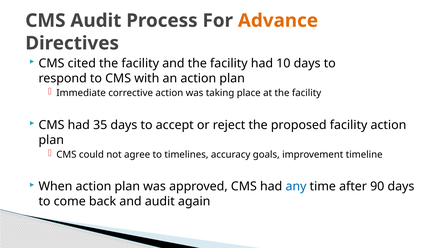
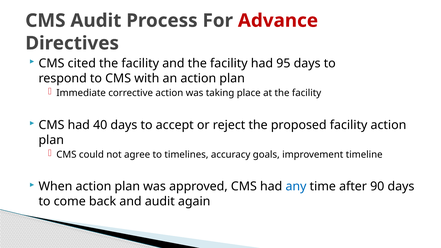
Advance colour: orange -> red
10: 10 -> 95
35: 35 -> 40
